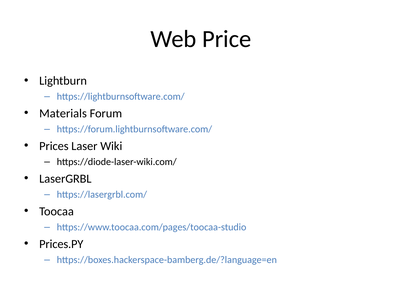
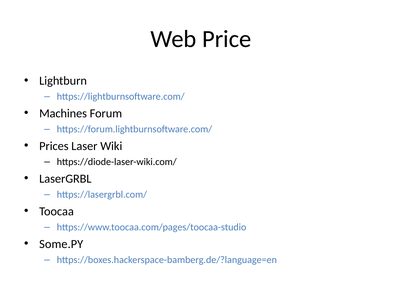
Materials: Materials -> Machines
Prices.PY: Prices.PY -> Some.PY
